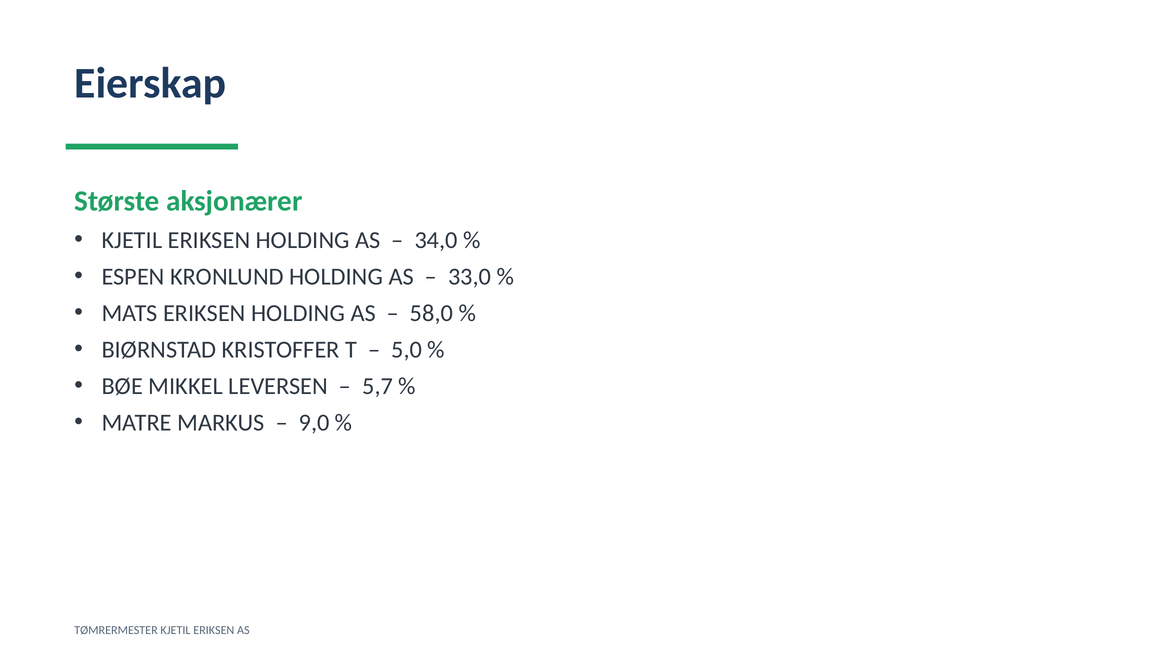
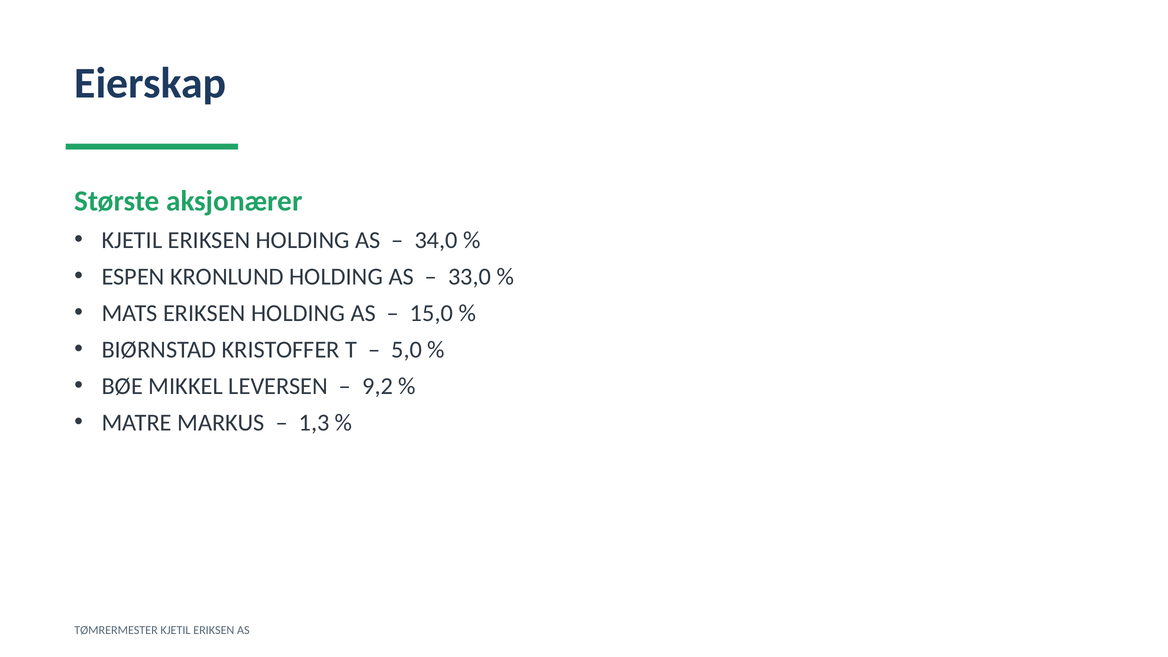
58,0: 58,0 -> 15,0
5,7: 5,7 -> 9,2
9,0: 9,0 -> 1,3
